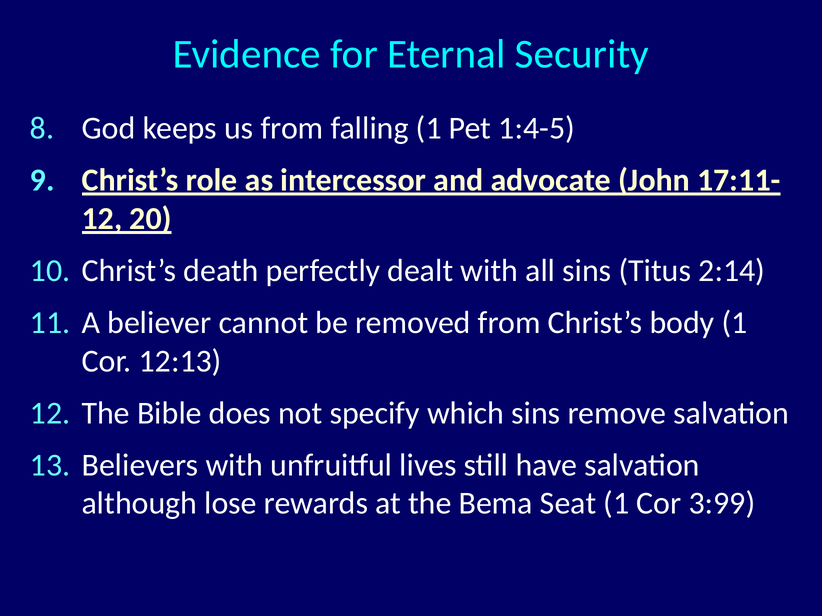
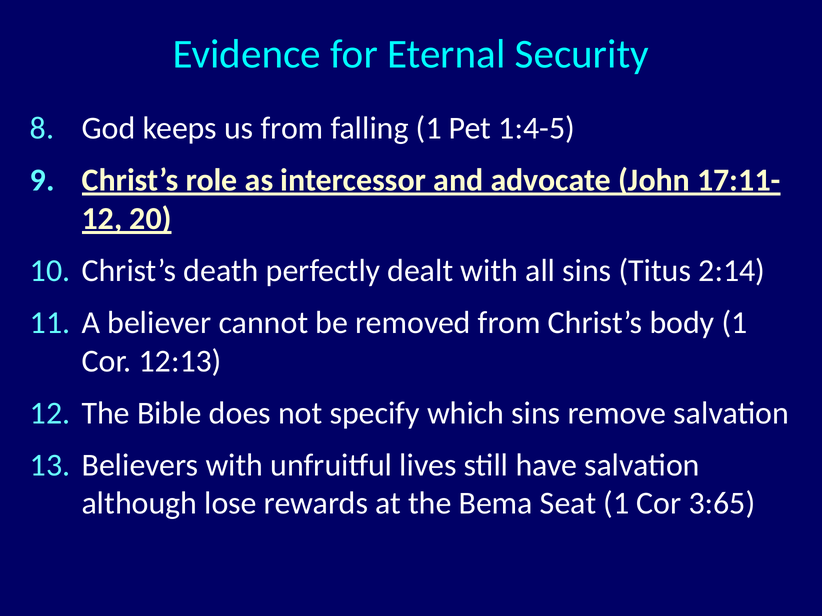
3:99: 3:99 -> 3:65
